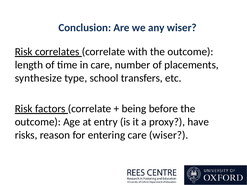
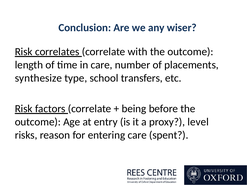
have: have -> level
care wiser: wiser -> spent
